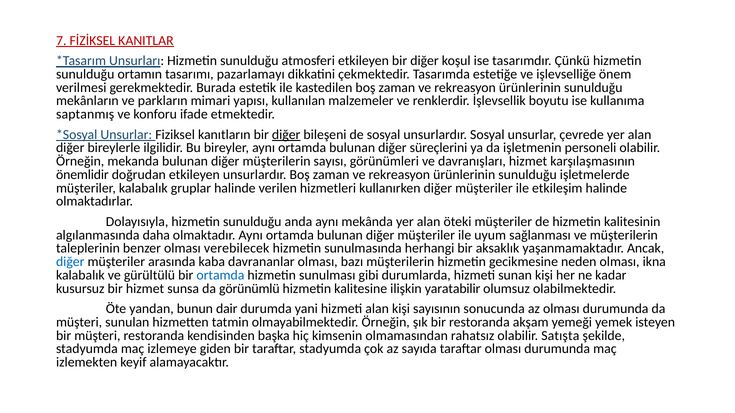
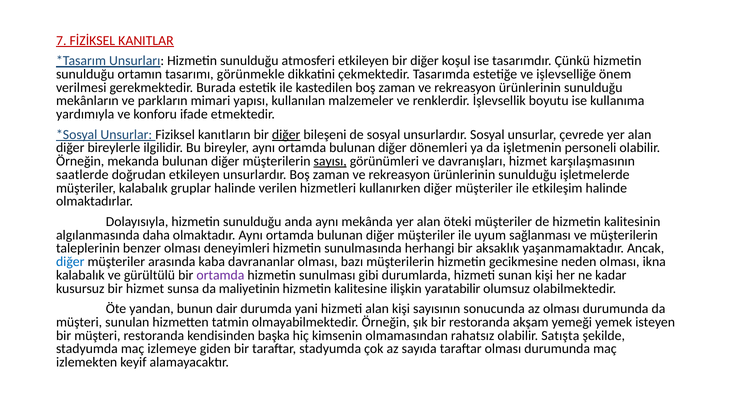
pazarlamayı: pazarlamayı -> görünmekle
saptanmış: saptanmış -> yardımıyla
süreçlerini: süreçlerini -> dönemleri
sayısı underline: none -> present
önemlidir: önemlidir -> saatlerde
verebilecek: verebilecek -> deneyimleri
ortamda at (220, 275) colour: blue -> purple
görünümlü: görünümlü -> maliyetinin
